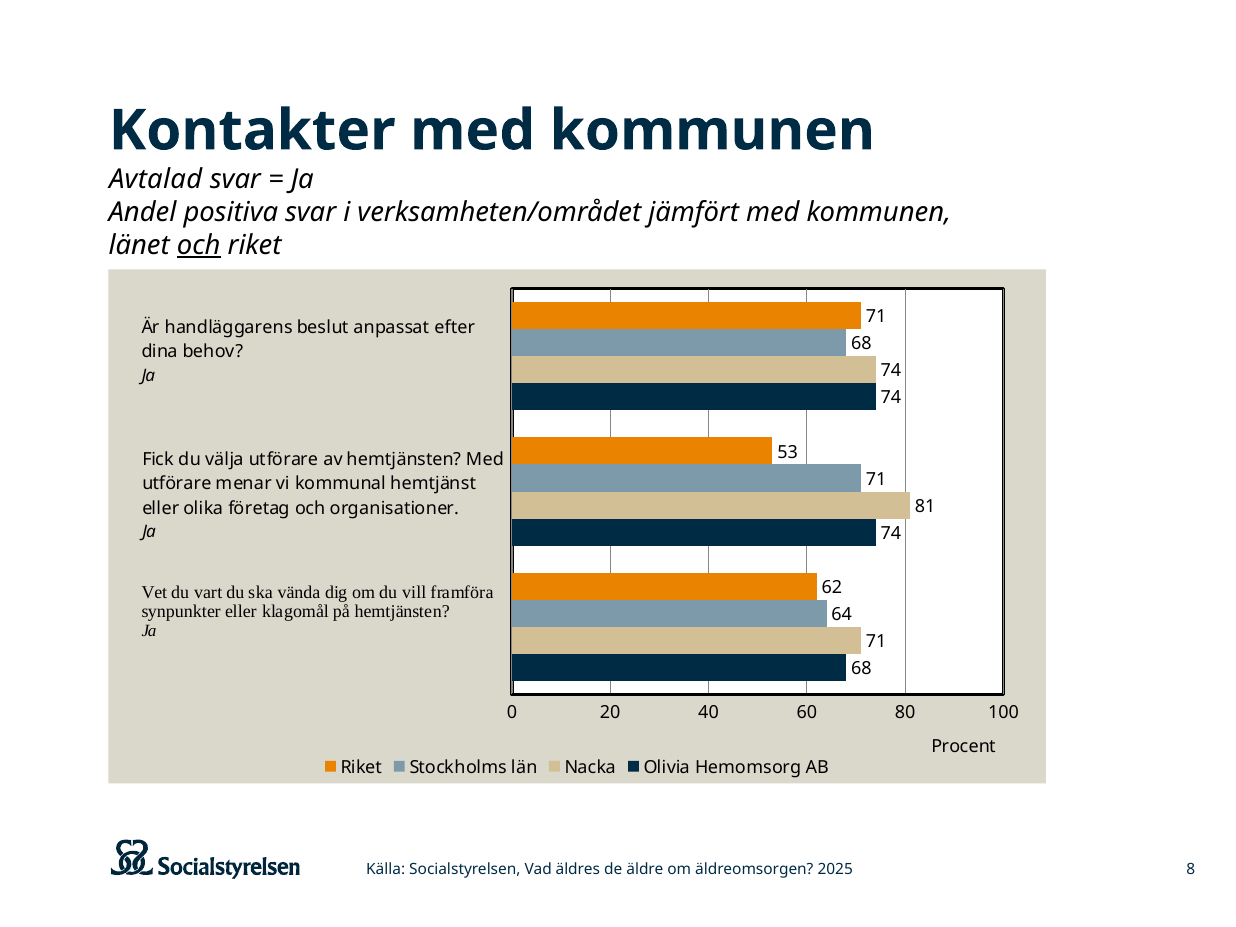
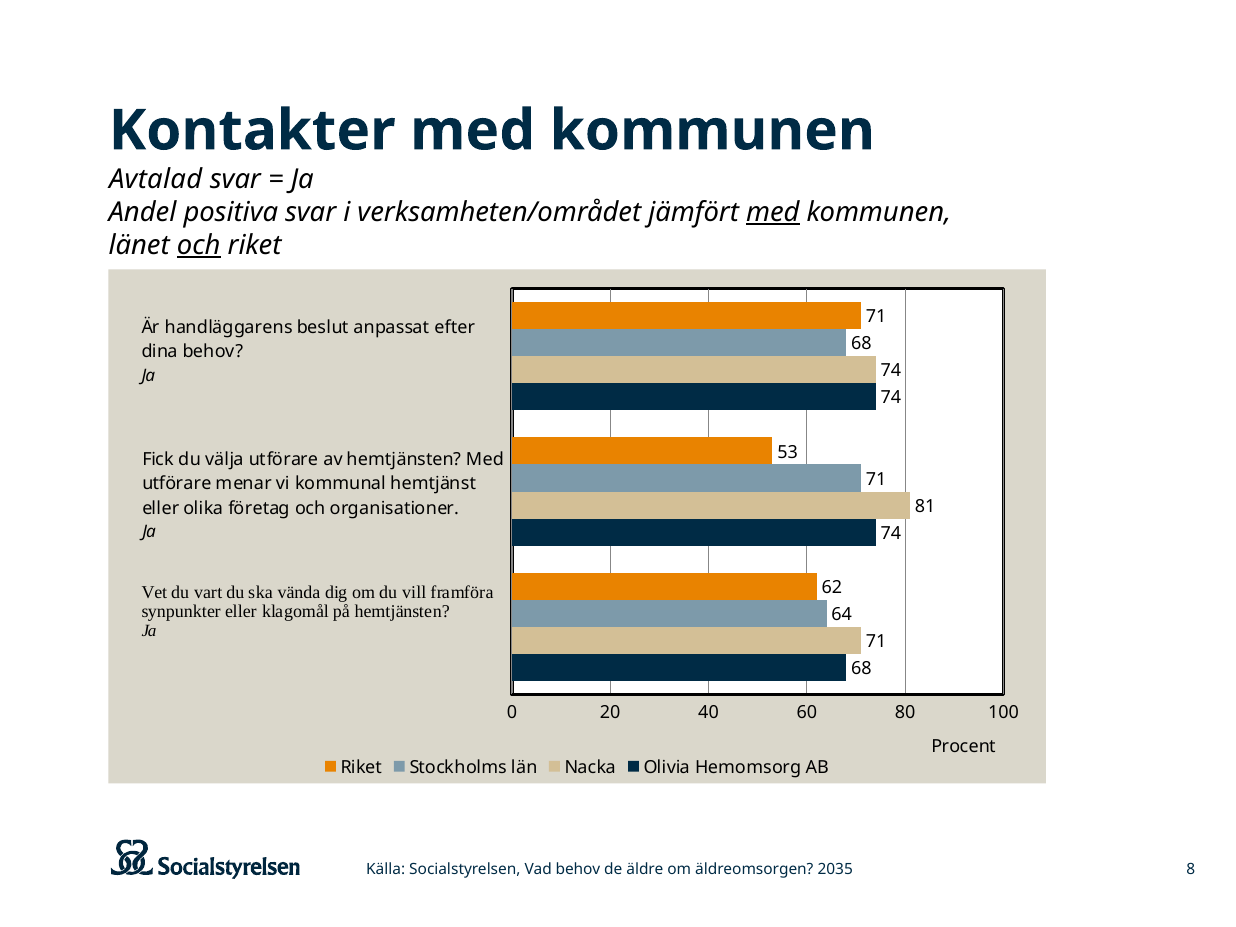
med at (773, 212) underline: none -> present
Vad äldres: äldres -> behov
2025: 2025 -> 2035
